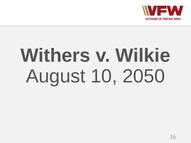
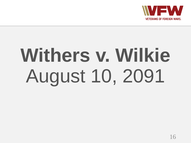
2050: 2050 -> 2091
